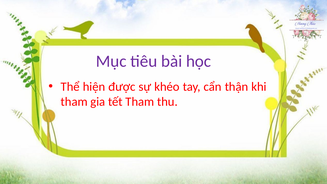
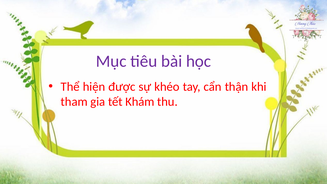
tết Tham: Tham -> Khám
